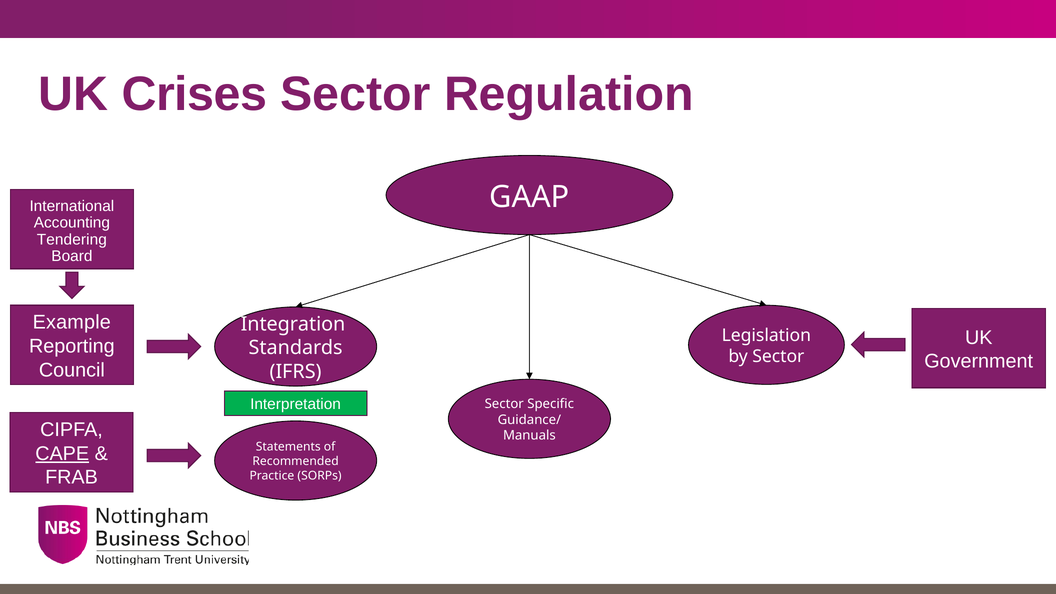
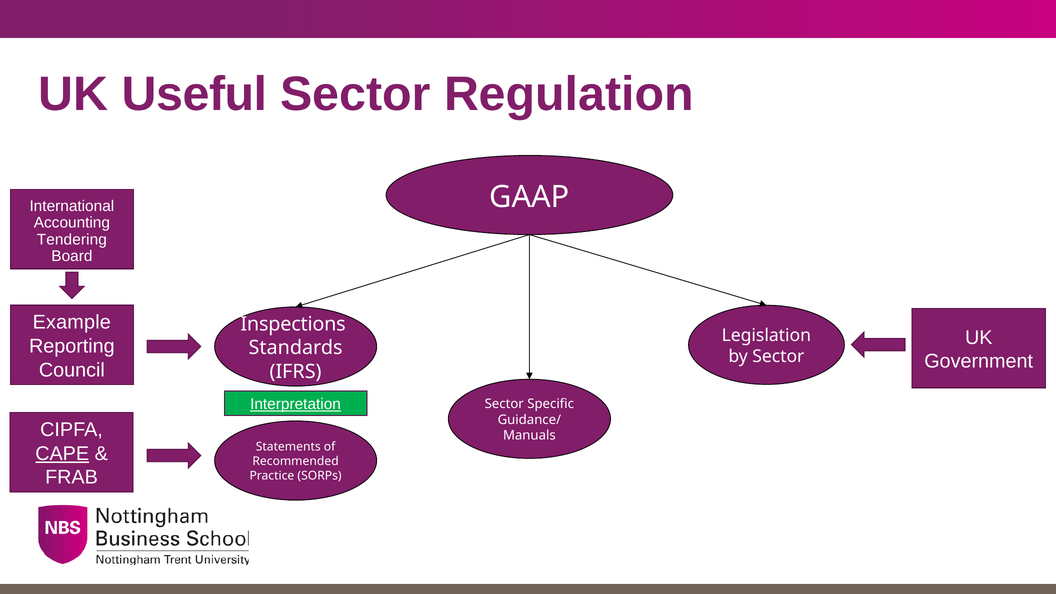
Crises: Crises -> Useful
Integration: Integration -> Inspections
Interpretation underline: none -> present
